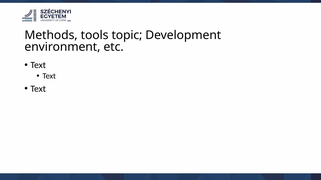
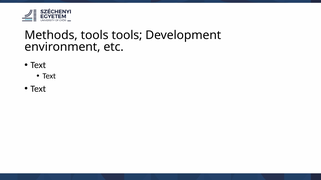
tools topic: topic -> tools
